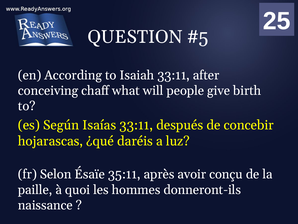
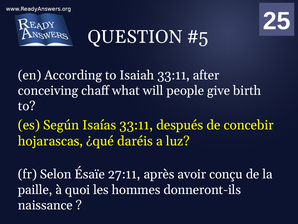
35:11: 35:11 -> 27:11
